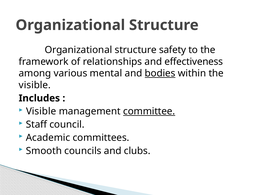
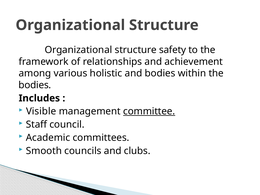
effectiveness: effectiveness -> achievement
mental: mental -> holistic
bodies at (160, 73) underline: present -> none
visible at (35, 85): visible -> bodies
